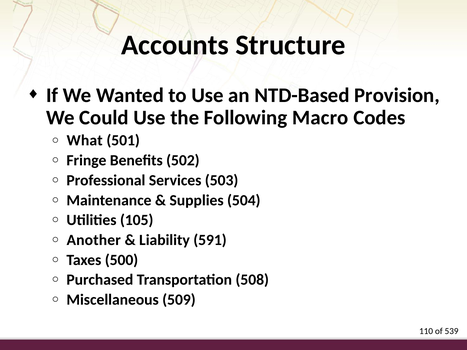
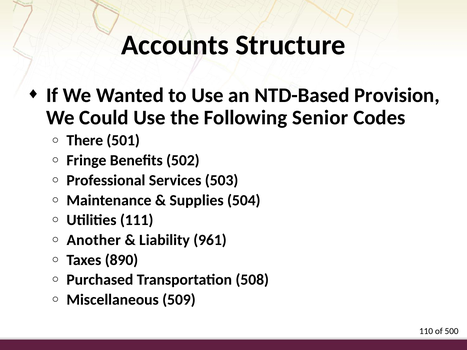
Macro: Macro -> Senior
What: What -> There
105: 105 -> 111
591: 591 -> 961
500: 500 -> 890
539: 539 -> 500
